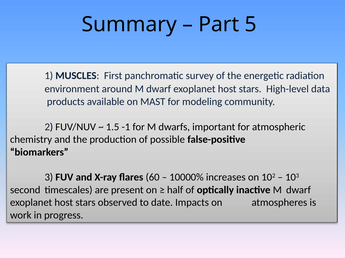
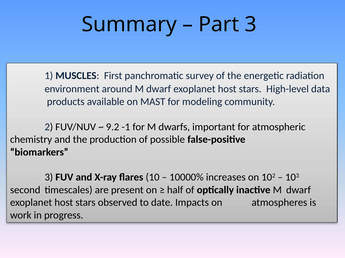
Part 5: 5 -> 3
1.5: 1.5 -> 9.2
60: 60 -> 10
